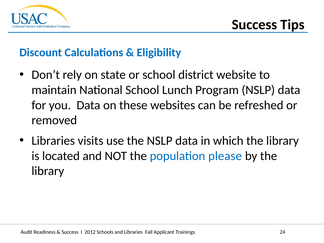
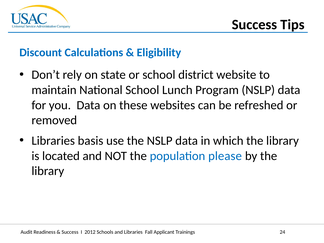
visits: visits -> basis
